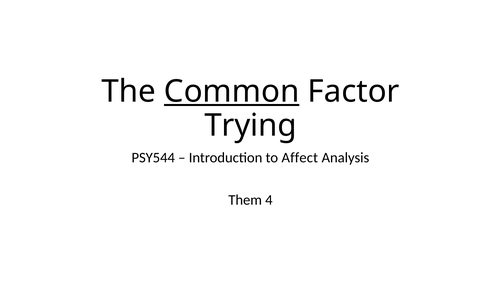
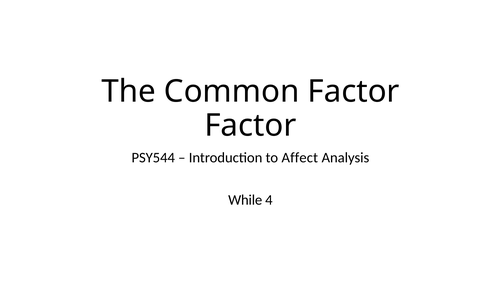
Common underline: present -> none
Trying at (251, 125): Trying -> Factor
Them: Them -> While
